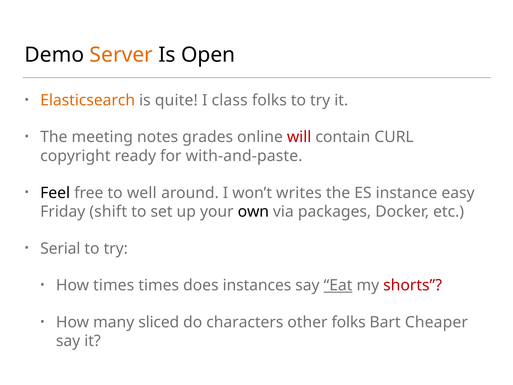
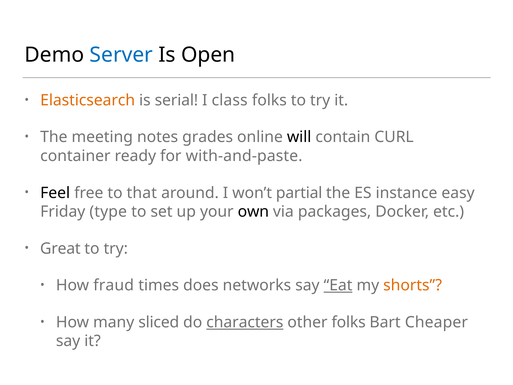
Server colour: orange -> blue
quite: quite -> serial
will colour: red -> black
copyright: copyright -> container
well: well -> that
writes: writes -> partial
shift: shift -> type
Serial: Serial -> Great
How times: times -> fraud
instances: instances -> networks
shorts colour: red -> orange
characters underline: none -> present
